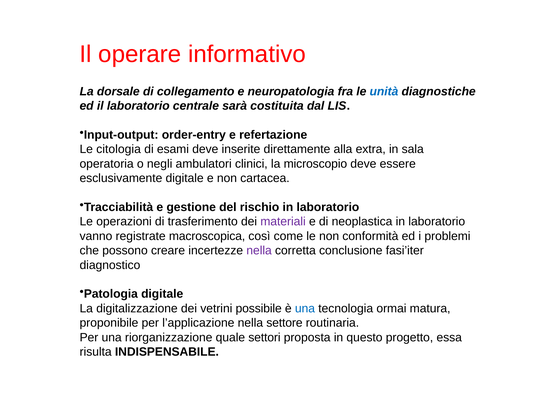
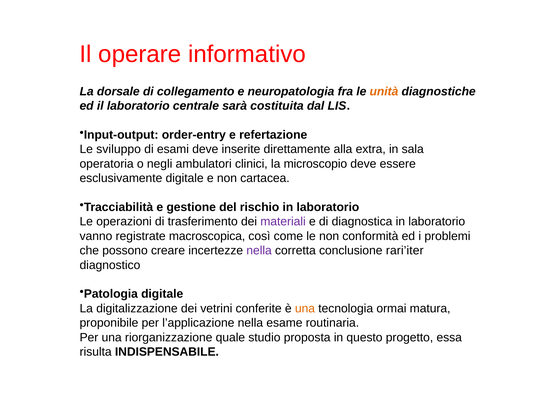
unità colour: blue -> orange
citologia: citologia -> sviluppo
neoplastica: neoplastica -> diagnostica
fasi’iter: fasi’iter -> rari’iter
possibile: possibile -> conferite
una at (305, 308) colour: blue -> orange
settore: settore -> esame
settori: settori -> studio
